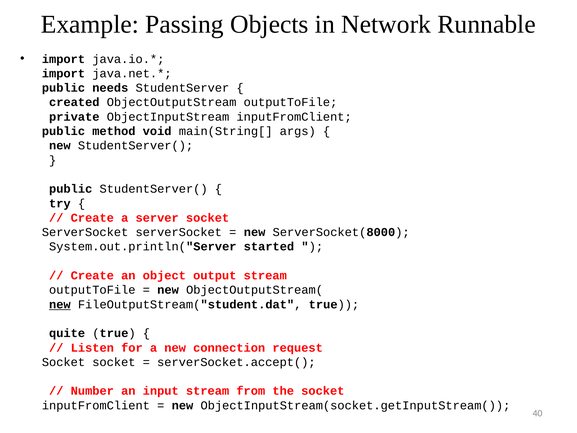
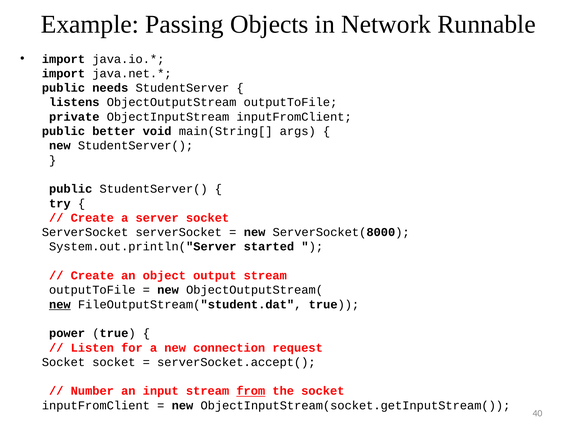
created: created -> listens
method: method -> better
quite: quite -> power
from underline: none -> present
